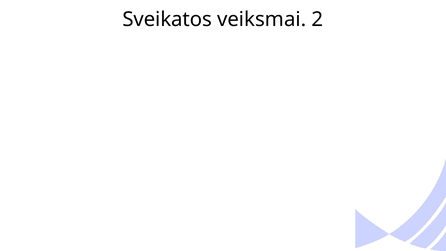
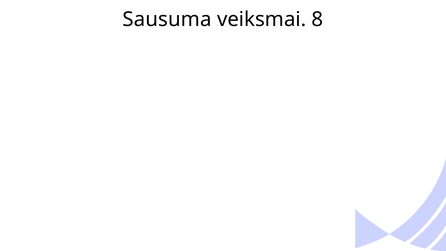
Sveikatos: Sveikatos -> Sausuma
2: 2 -> 8
